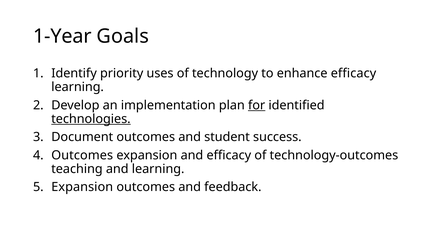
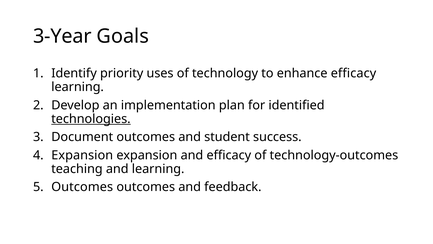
1-Year: 1-Year -> 3-Year
for underline: present -> none
Outcomes at (82, 155): Outcomes -> Expansion
Expansion at (82, 187): Expansion -> Outcomes
